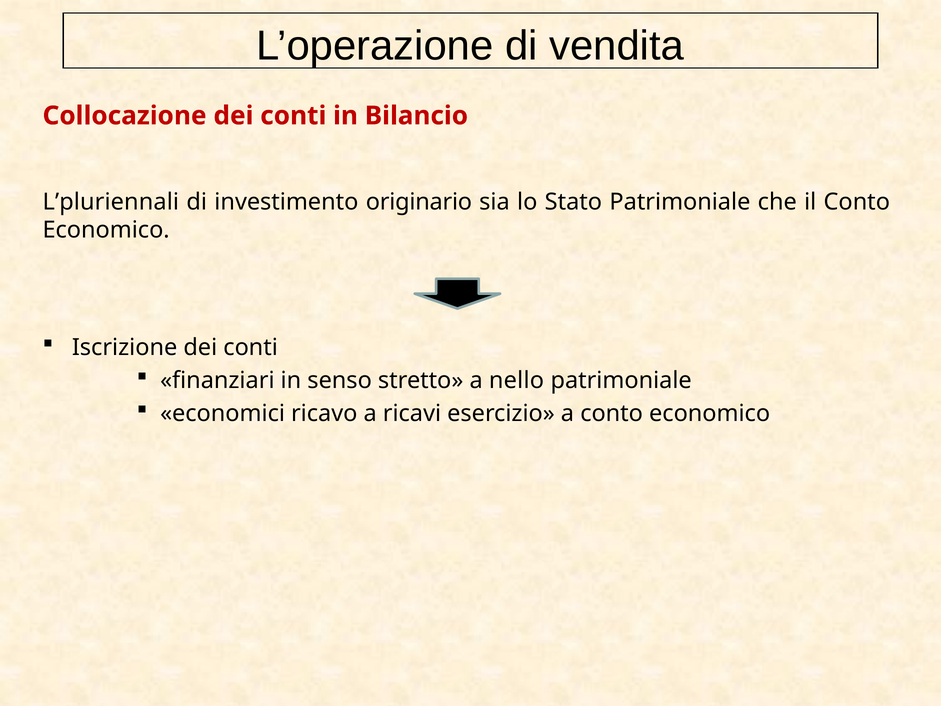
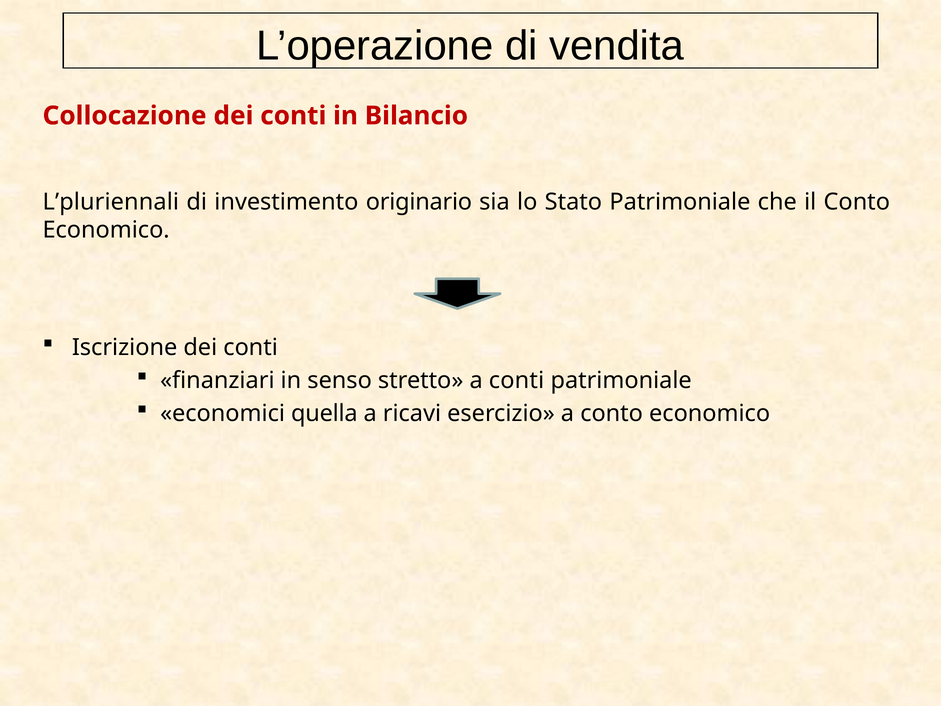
a nello: nello -> conti
ricavo: ricavo -> quella
